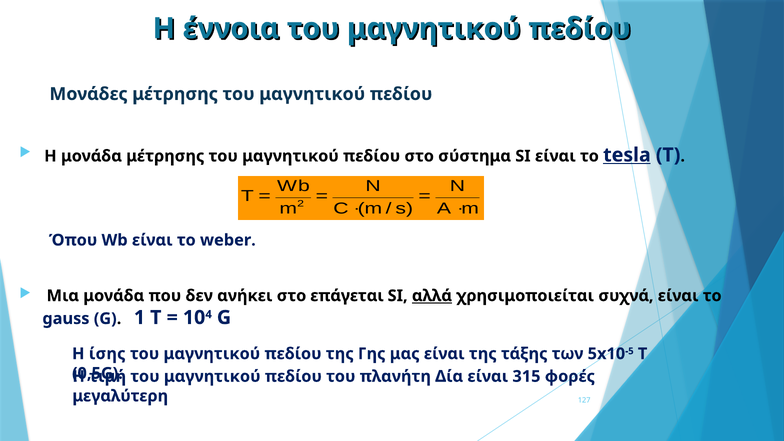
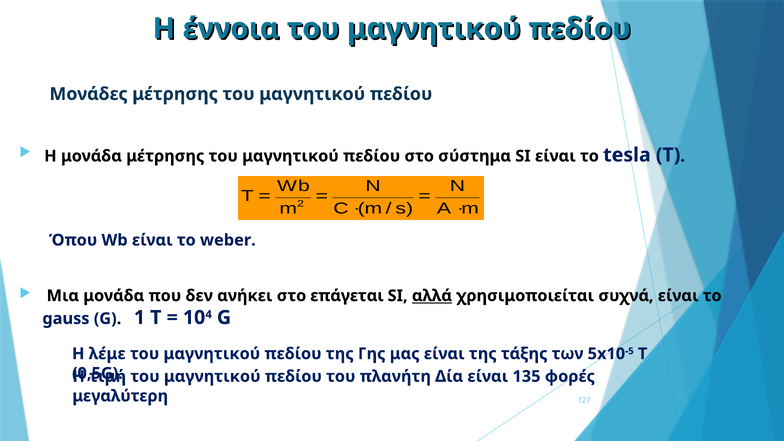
tesla underline: present -> none
ίσης: ίσης -> λέμε
315: 315 -> 135
